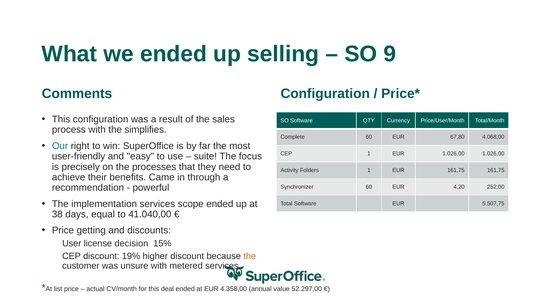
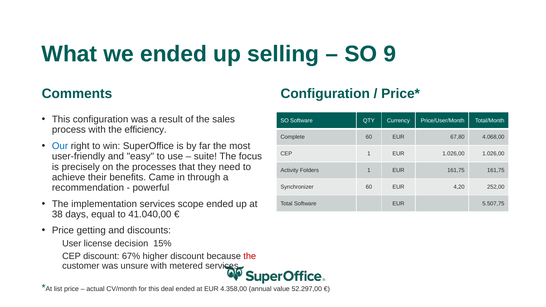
simplifies: simplifies -> efficiency
19%: 19% -> 67%
the at (250, 256) colour: orange -> red
